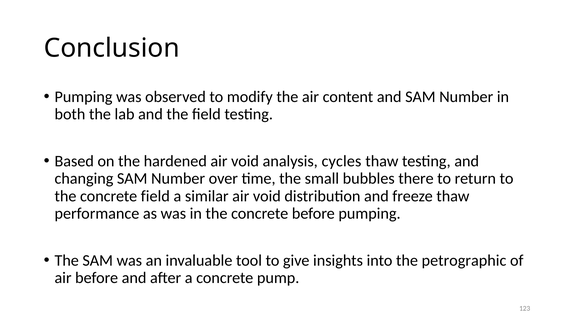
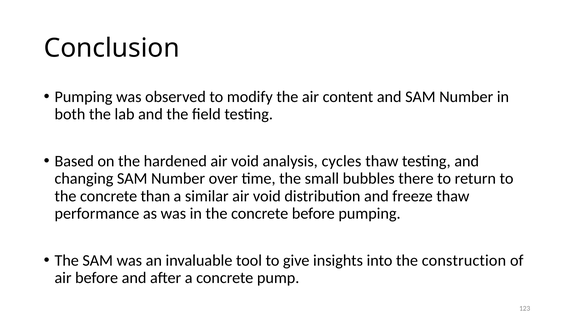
concrete field: field -> than
petrographic: petrographic -> construction
